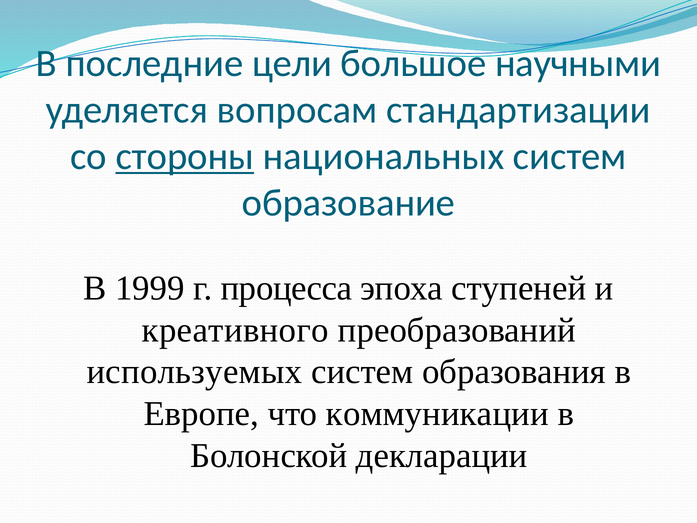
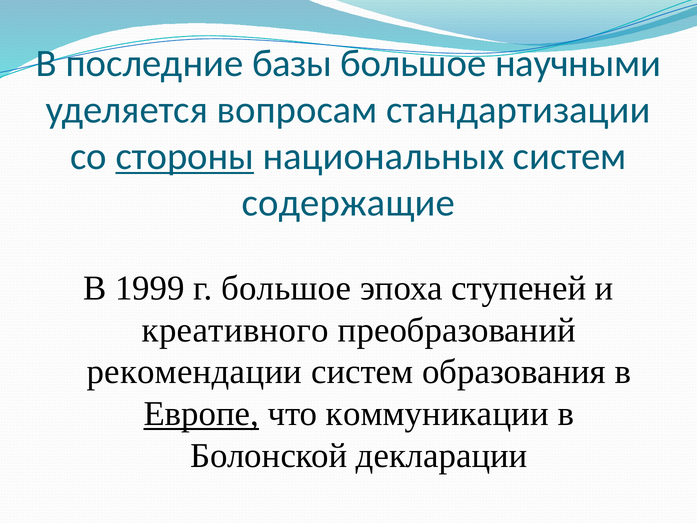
цели: цели -> базы
образование: образование -> содержащие
г процесса: процесса -> большое
используемых: используемых -> рекомендации
Европе underline: none -> present
